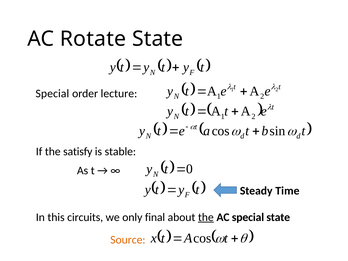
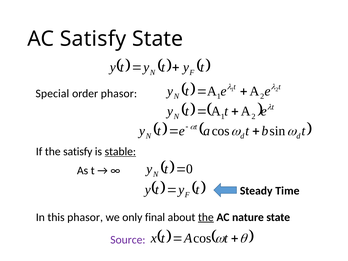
AC Rotate: Rotate -> Satisfy
order lecture: lecture -> phasor
stable underline: none -> present
this circuits: circuits -> phasor
AC special: special -> nature
Source colour: orange -> purple
